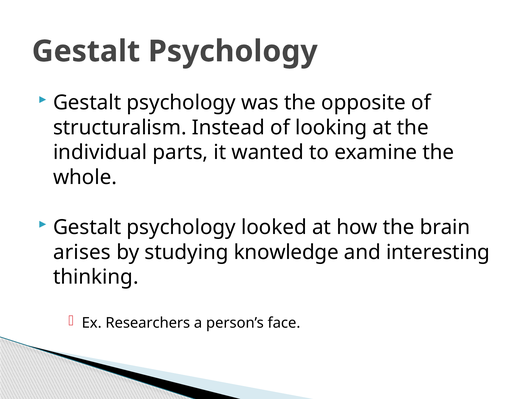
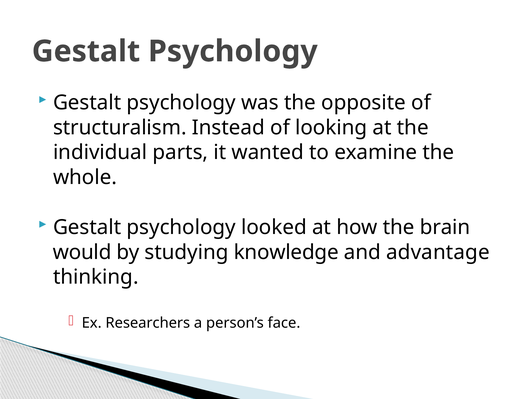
arises: arises -> would
interesting: interesting -> advantage
